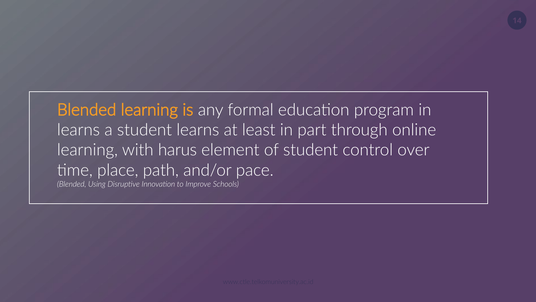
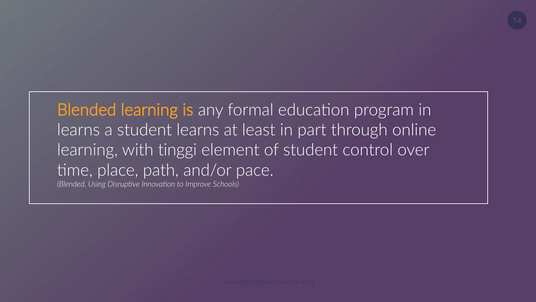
harus: harus -> tinggi
